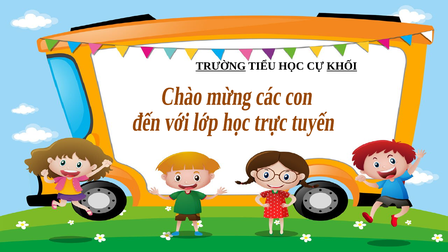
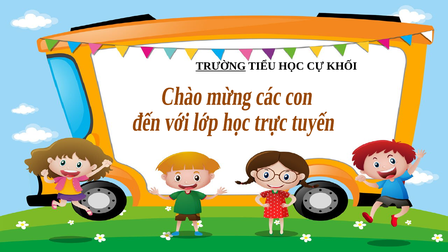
KHỐI underline: present -> none
